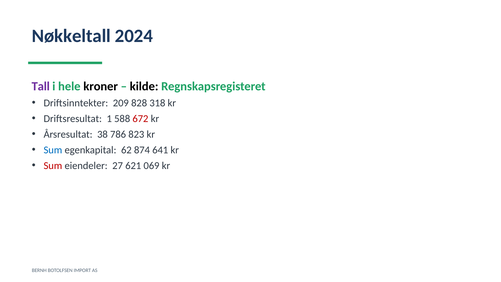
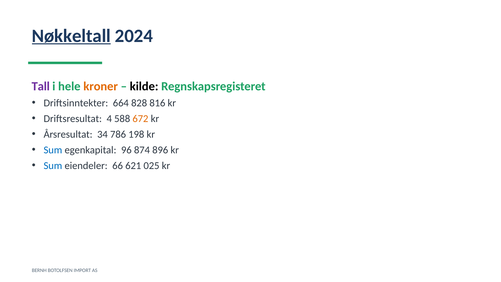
Nøkkeltall underline: none -> present
kroner colour: black -> orange
209: 209 -> 664
318: 318 -> 816
1: 1 -> 4
672 colour: red -> orange
38: 38 -> 34
823: 823 -> 198
62: 62 -> 96
641: 641 -> 896
Sum at (53, 166) colour: red -> blue
27: 27 -> 66
069: 069 -> 025
